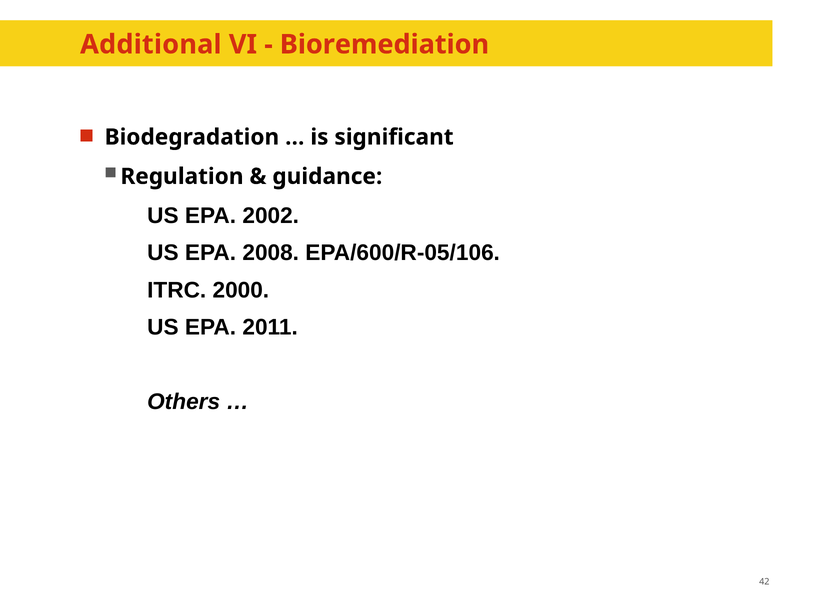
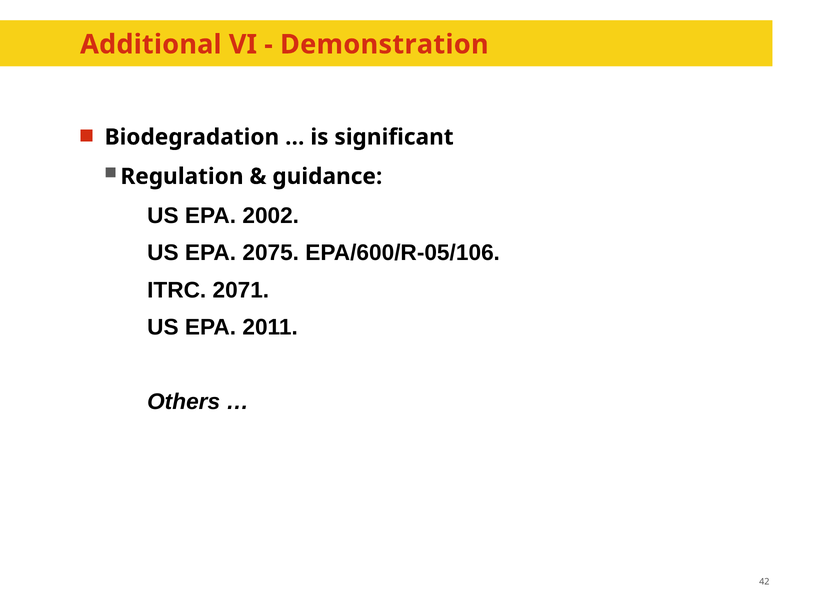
Bioremediation: Bioremediation -> Demonstration
2008: 2008 -> 2075
2000: 2000 -> 2071
